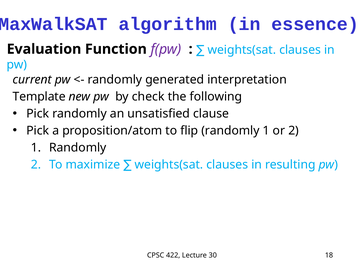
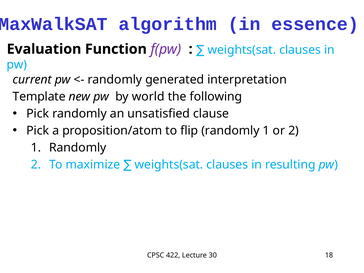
check: check -> world
